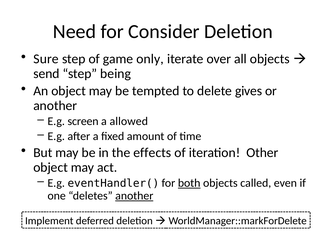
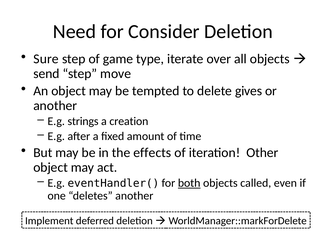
only: only -> type
being: being -> move
screen: screen -> strings
allowed: allowed -> creation
another at (134, 196) underline: present -> none
